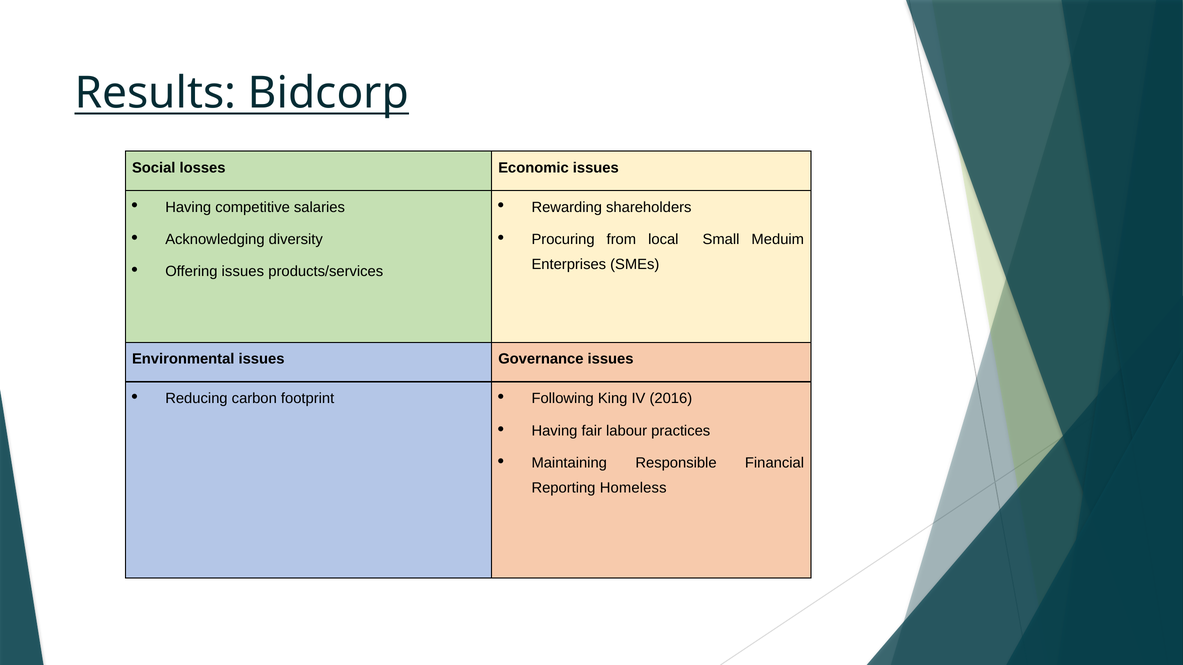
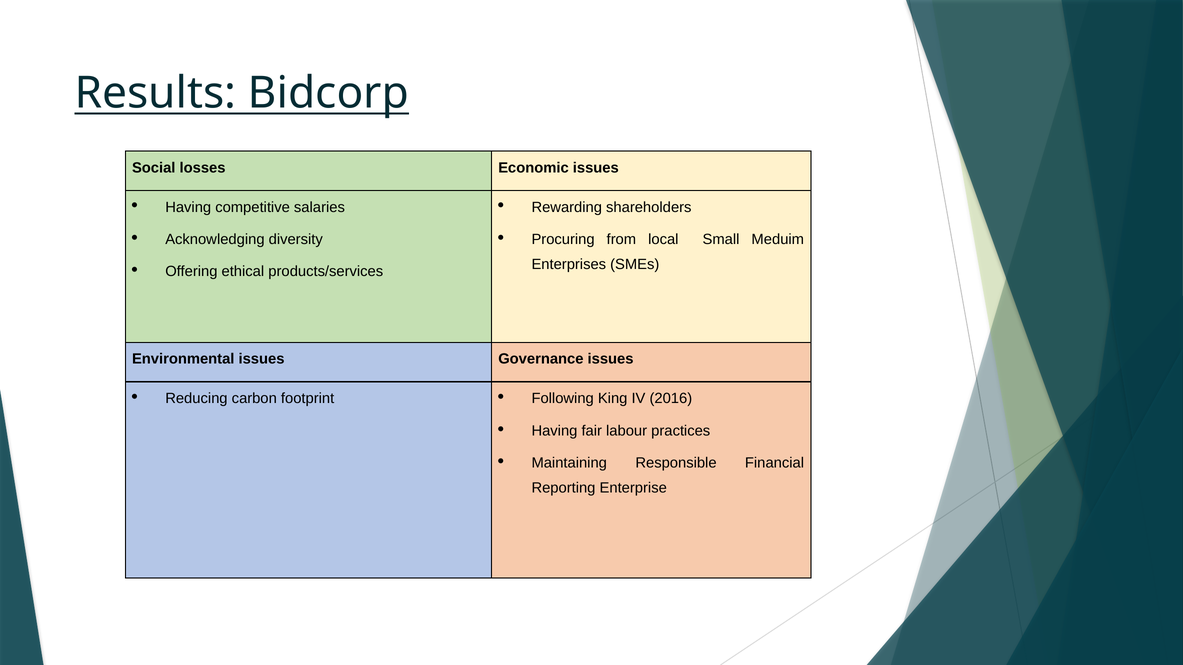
Offering issues: issues -> ethical
Homeless: Homeless -> Enterprise
